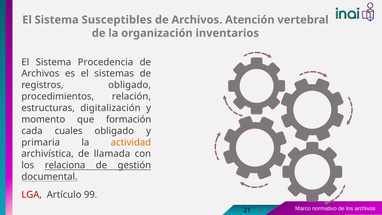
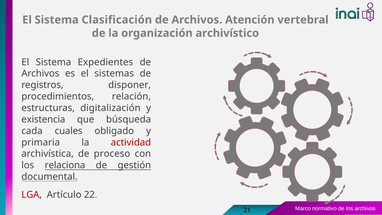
Susceptibles: Susceptibles -> Clasificación
inventarios: inventarios -> archivístico
Procedencia: Procedencia -> Expedientes
registros obligado: obligado -> disponer
momento: momento -> existencia
formación: formación -> búsqueda
actividad colour: orange -> red
llamada: llamada -> proceso
99: 99 -> 22
